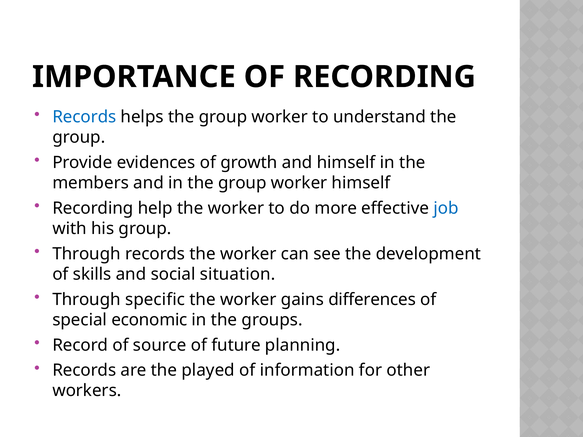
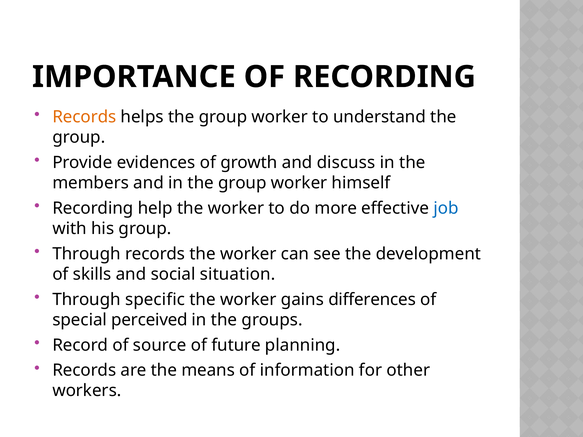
Records at (84, 117) colour: blue -> orange
and himself: himself -> discuss
economic: economic -> perceived
played: played -> means
